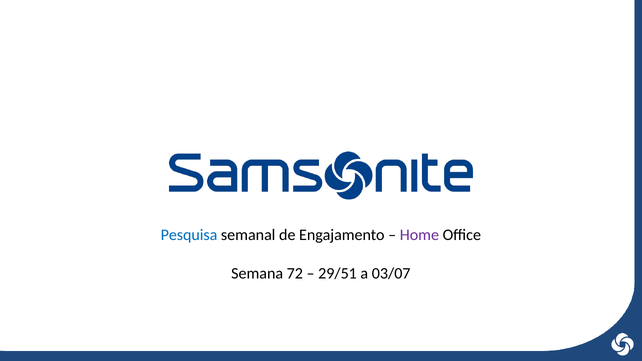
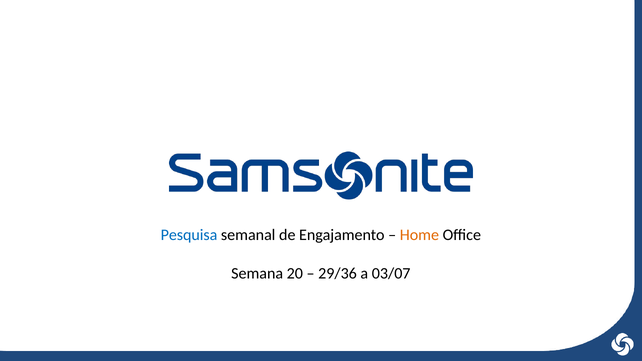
Home colour: purple -> orange
72: 72 -> 20
29/51: 29/51 -> 29/36
